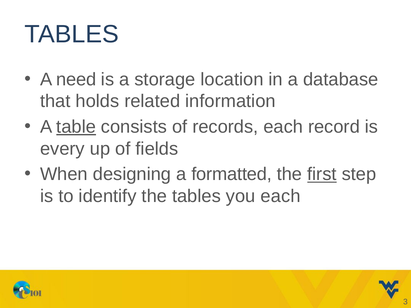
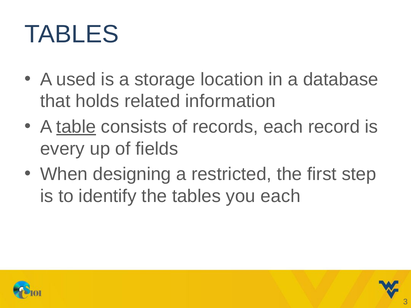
need: need -> used
formatted: formatted -> restricted
first underline: present -> none
